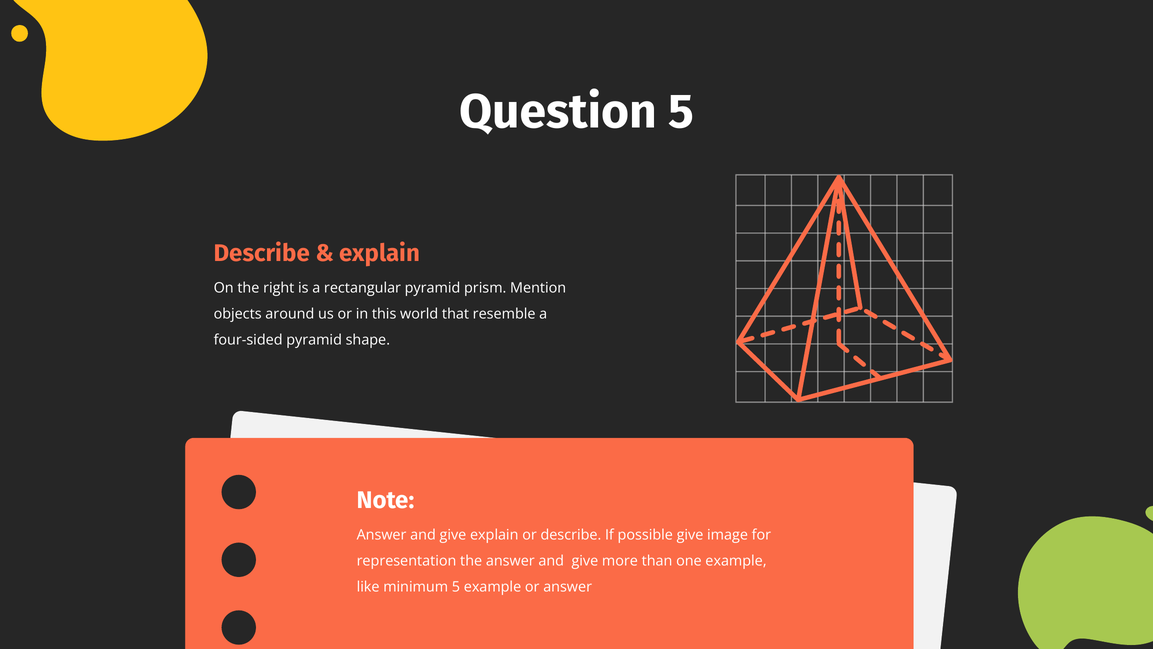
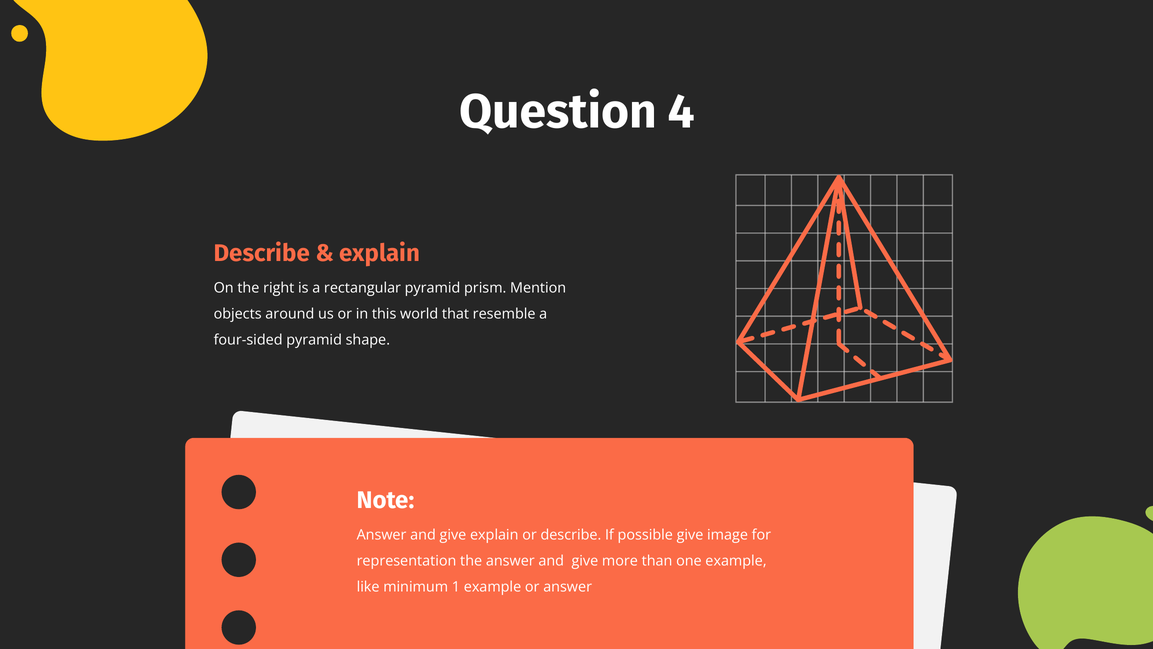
Question 5: 5 -> 4
minimum 5: 5 -> 1
